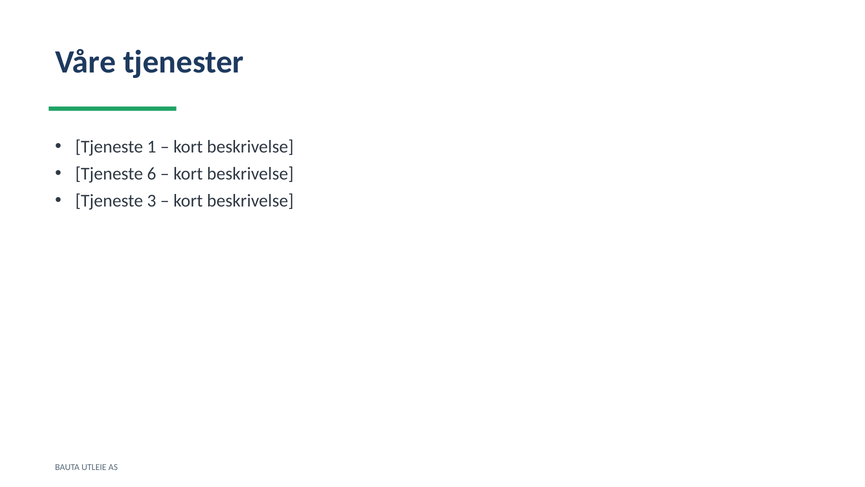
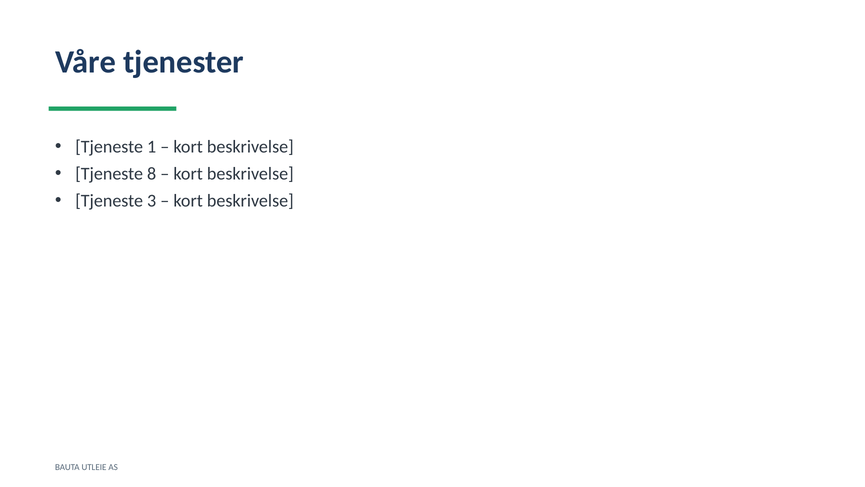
6: 6 -> 8
